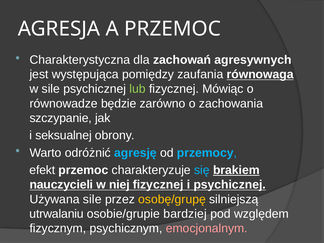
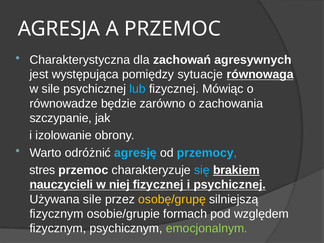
zaufania: zaufania -> sytuacje
lub colour: light green -> light blue
seksualnej: seksualnej -> izolowanie
efekt: efekt -> stres
utrwalaniu at (57, 214): utrwalaniu -> fizycznym
bardziej: bardziej -> formach
emocjonalnym colour: pink -> light green
